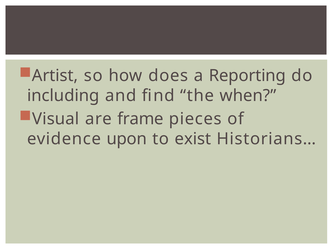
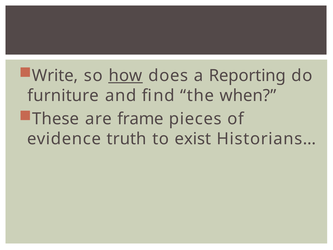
Artist: Artist -> Write
how underline: none -> present
including: including -> furniture
Visual: Visual -> These
upon: upon -> truth
